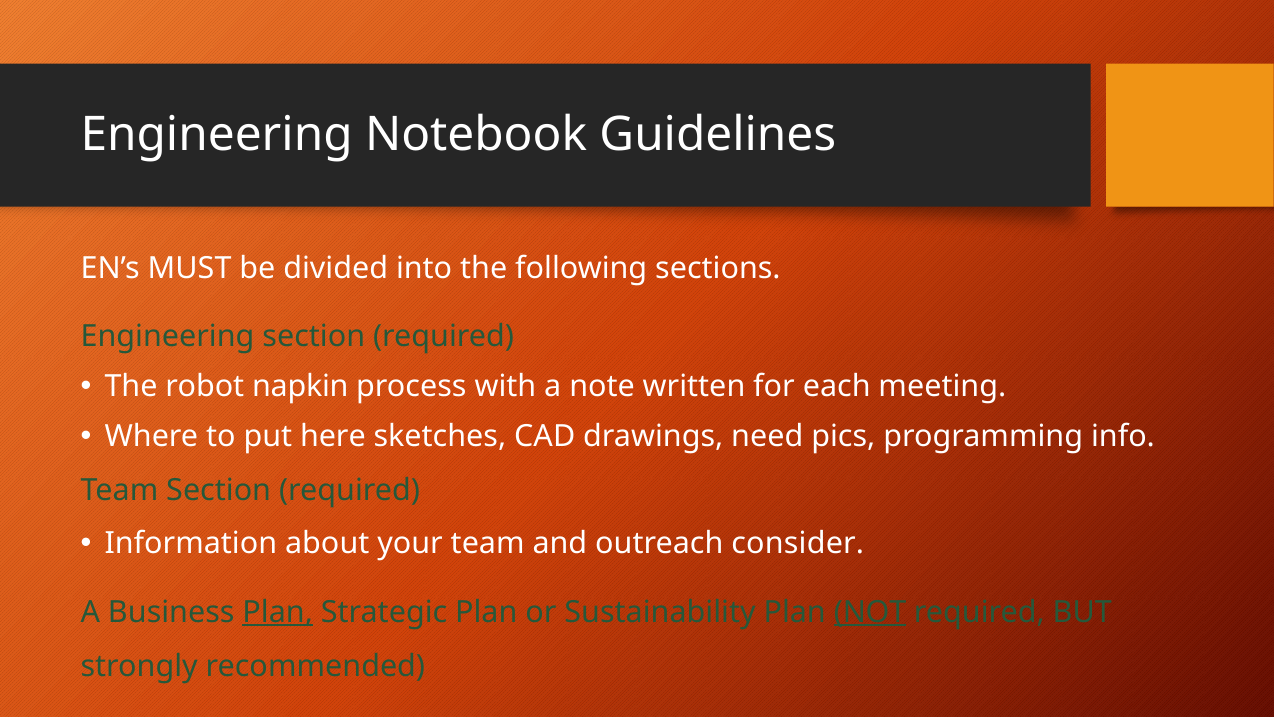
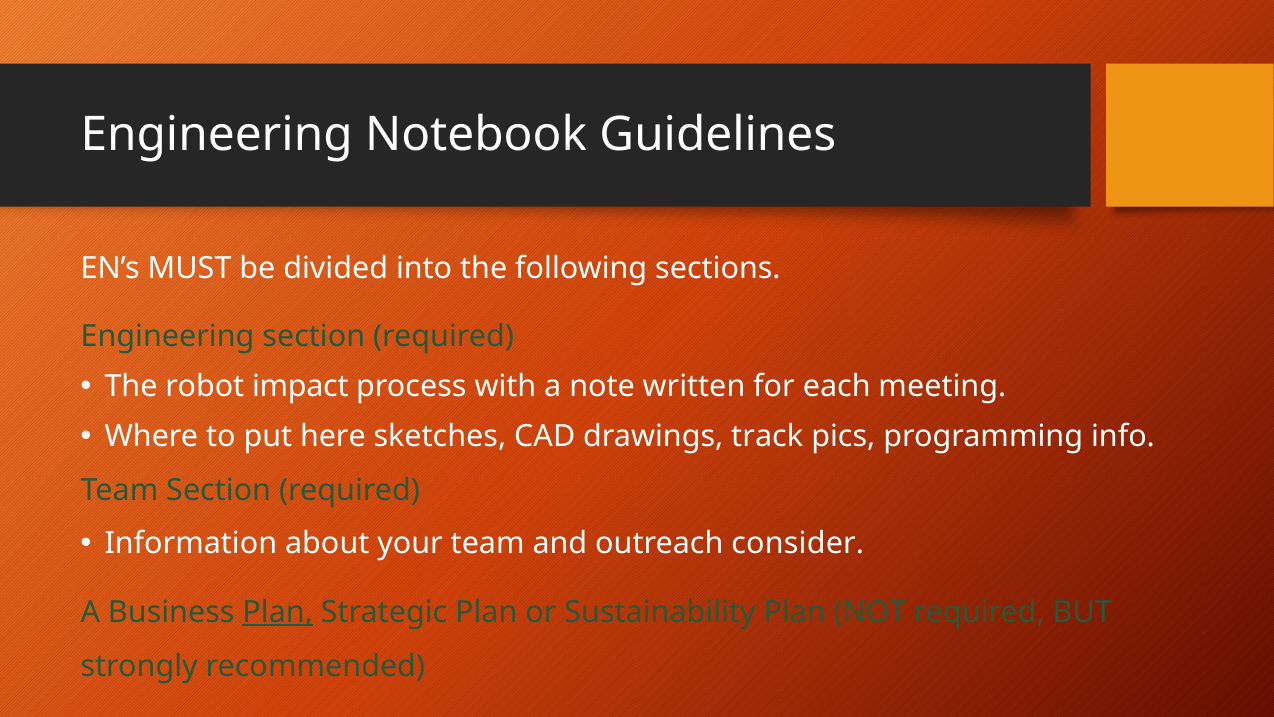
napkin: napkin -> impact
need: need -> track
NOT underline: present -> none
